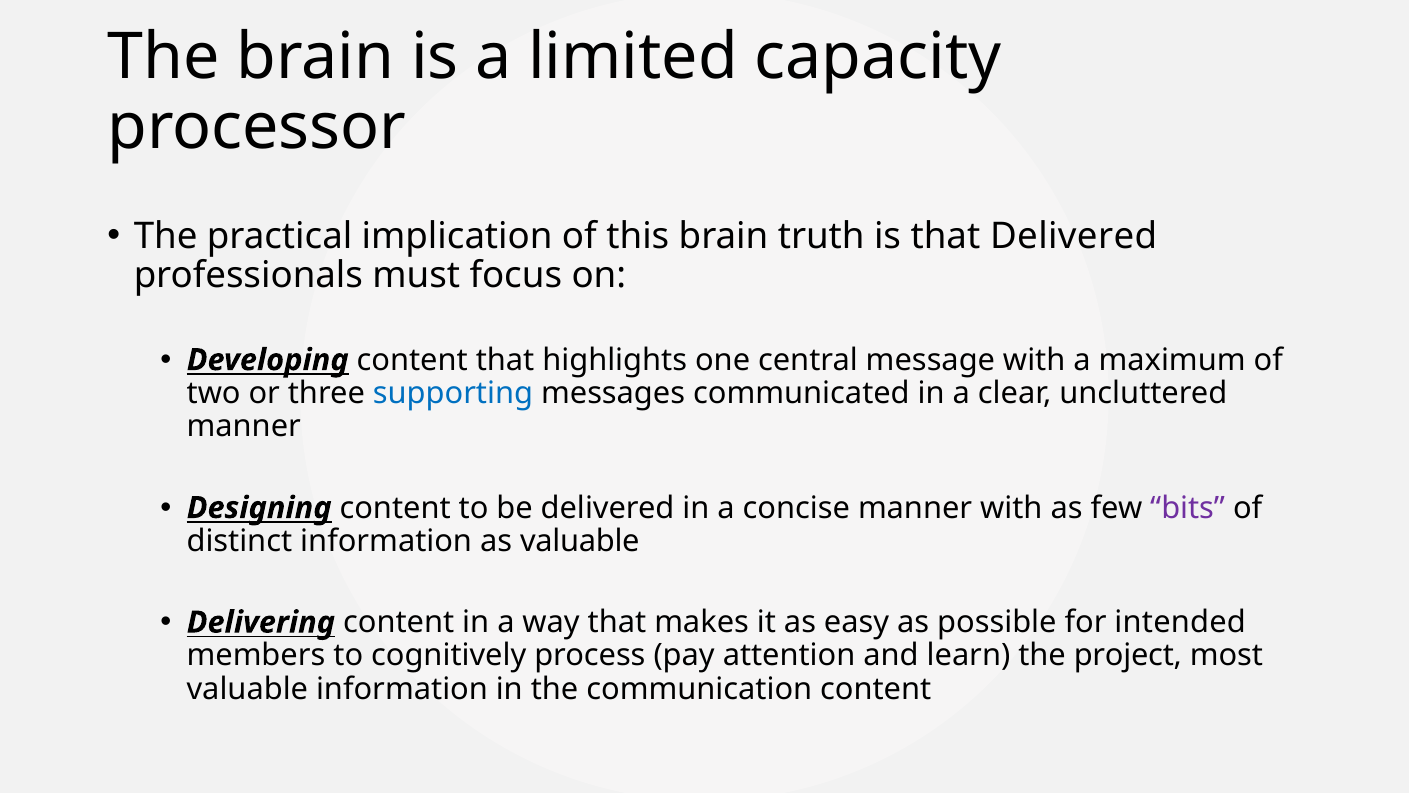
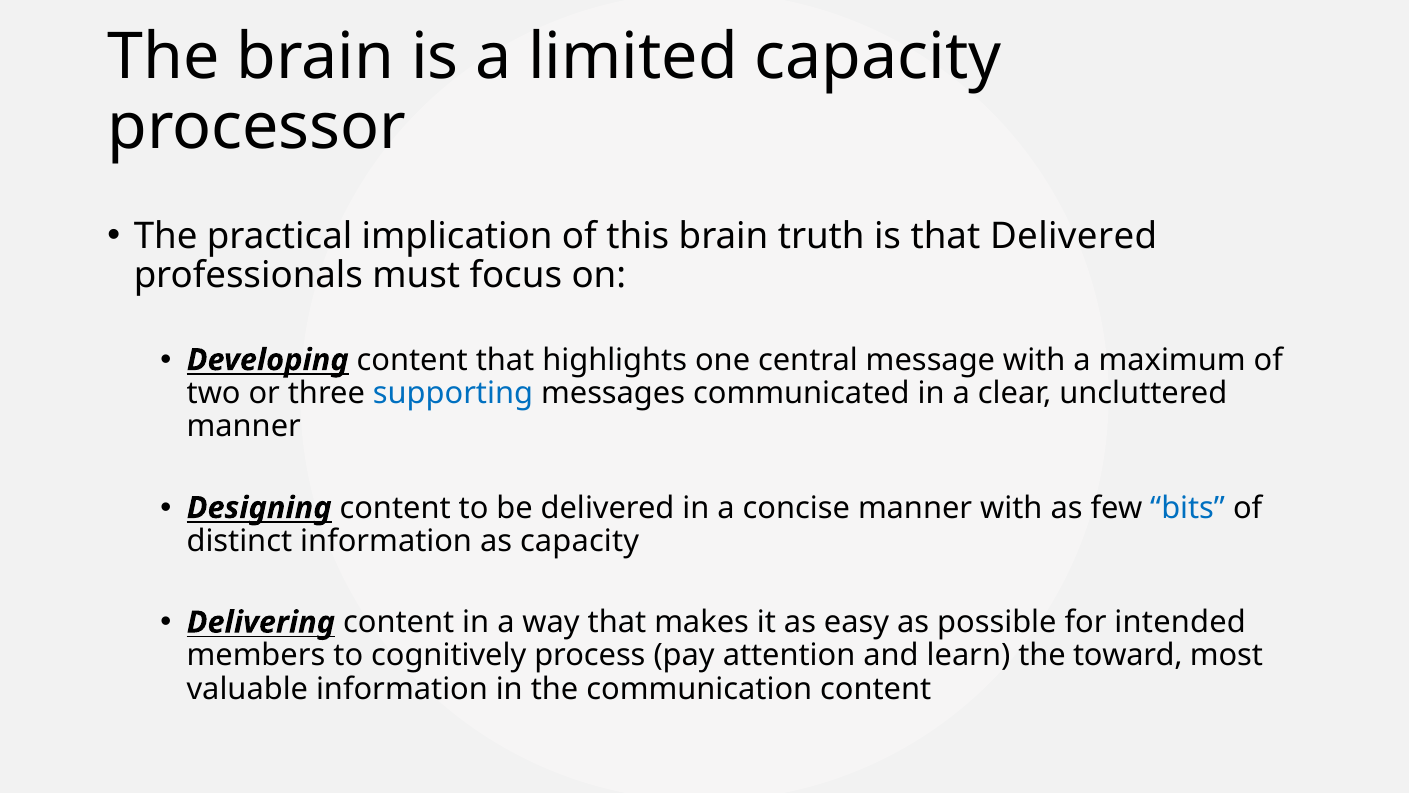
bits colour: purple -> blue
as valuable: valuable -> capacity
project: project -> toward
